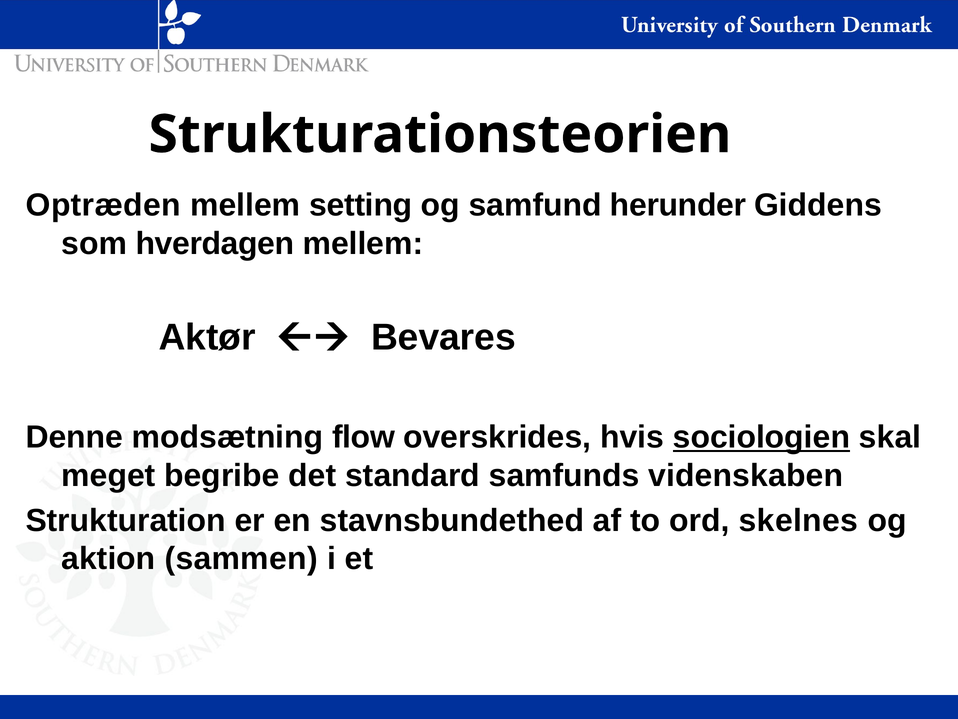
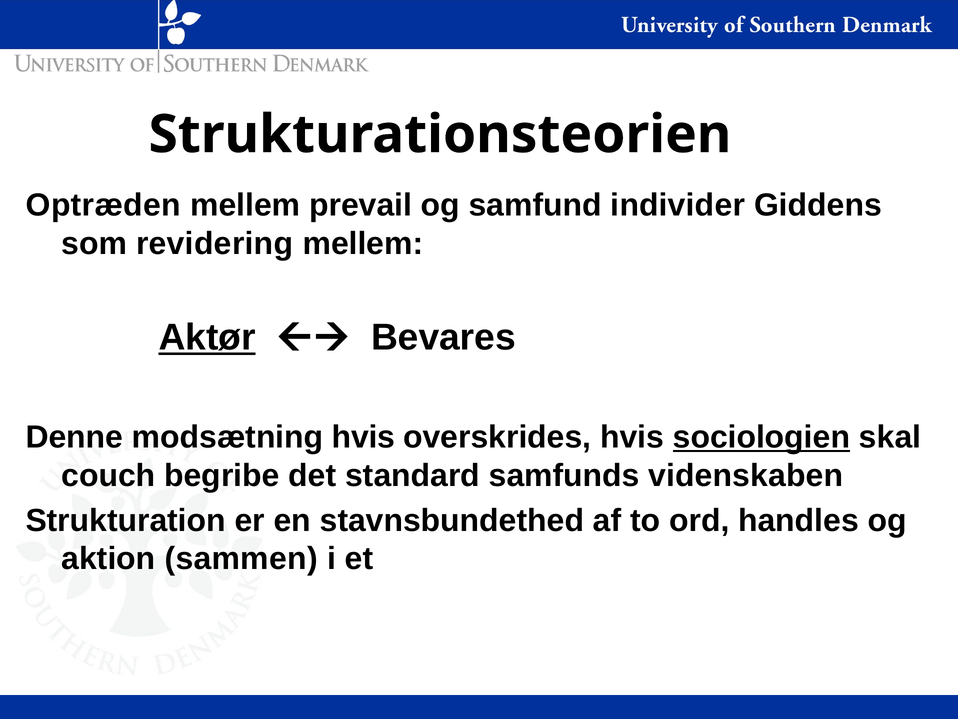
setting: setting -> prevail
herunder: herunder -> individer
hverdagen: hverdagen -> revidering
Aktør underline: none -> present
modsætning flow: flow -> hvis
meget: meget -> couch
skelnes: skelnes -> handles
